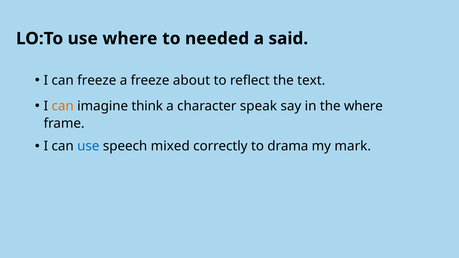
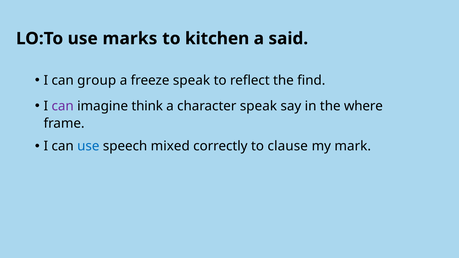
use where: where -> marks
needed: needed -> kitchen
can freeze: freeze -> group
freeze about: about -> speak
text: text -> find
can at (63, 106) colour: orange -> purple
drama: drama -> clause
